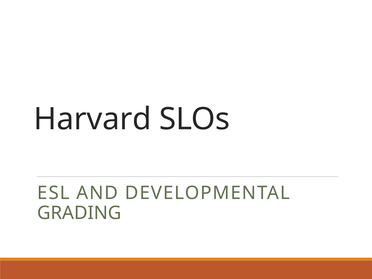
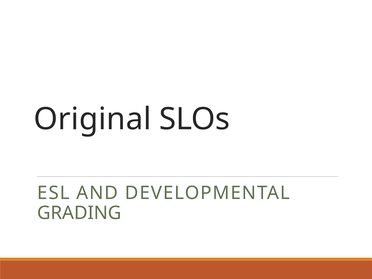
Harvard: Harvard -> Original
